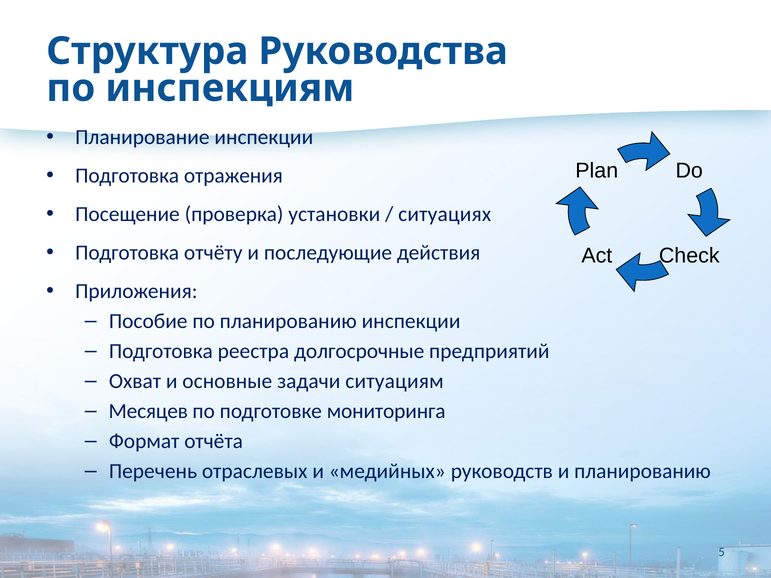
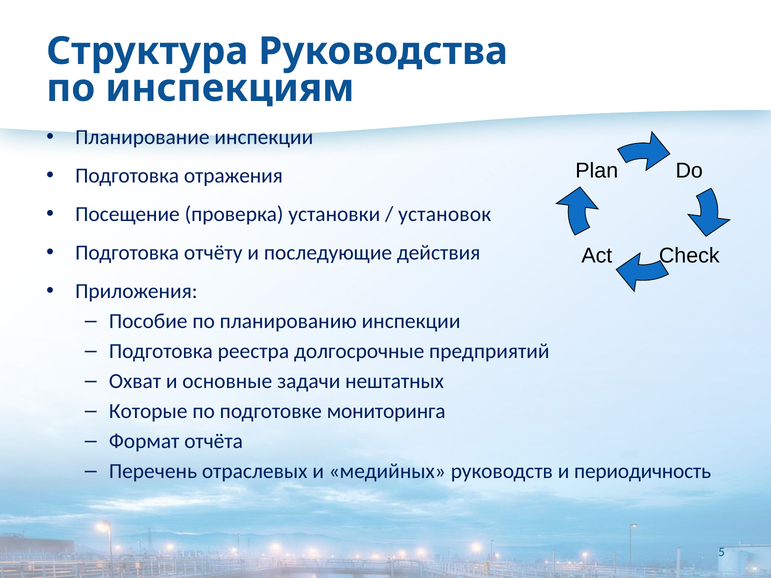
ситуациях: ситуациях -> установок
ситуациям: ситуациям -> нештатных
Месяцев: Месяцев -> Которые
и планированию: планированию -> периодичность
